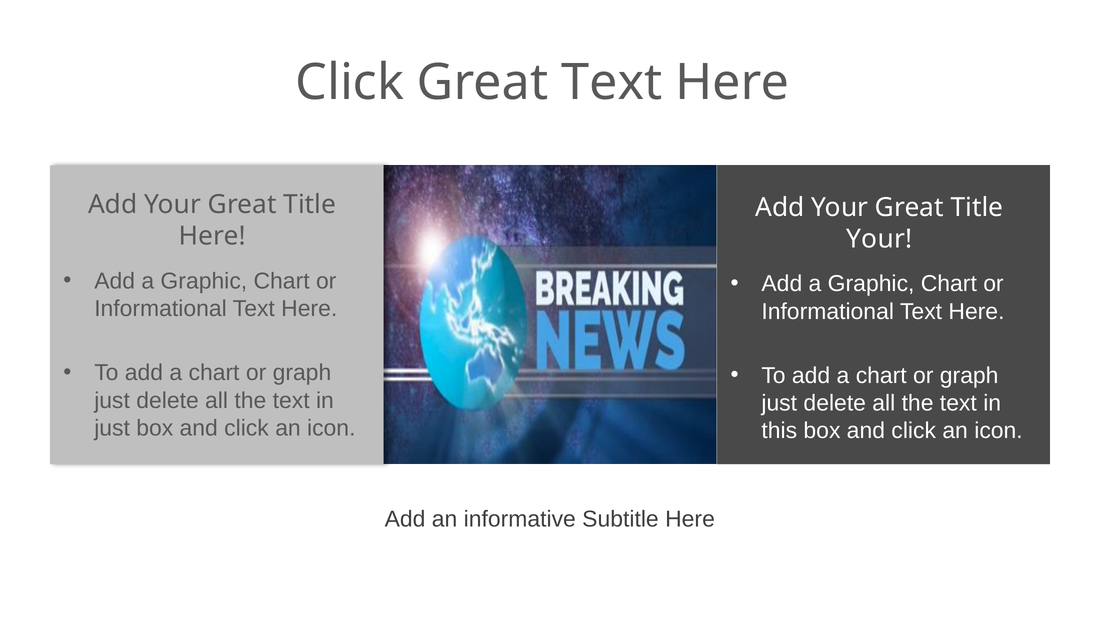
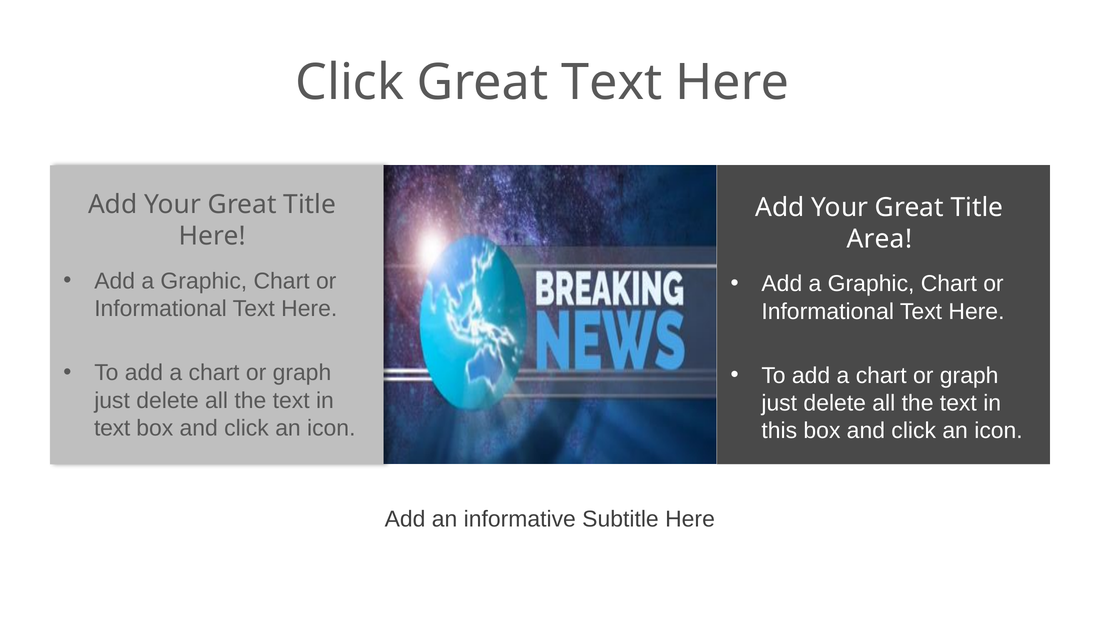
Your at (879, 239): Your -> Area
just at (112, 428): just -> text
